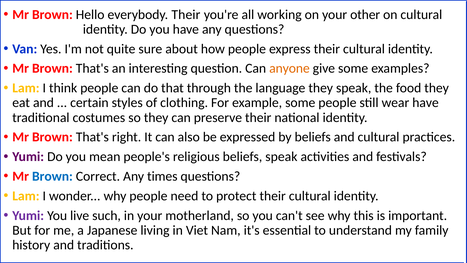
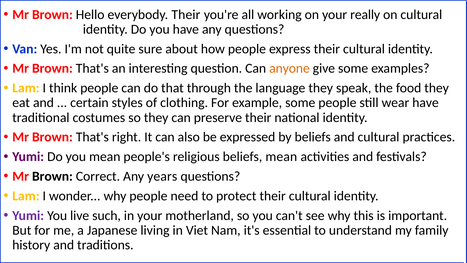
other: other -> really
beliefs speak: speak -> mean
Brown at (52, 176) colour: blue -> black
times: times -> years
